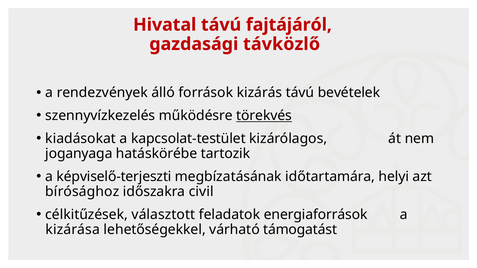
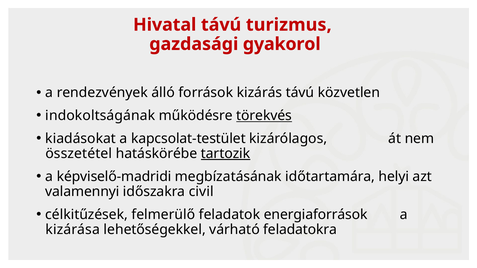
fajtájáról: fajtájáról -> turizmus
távközlő: távközlő -> gyakorol
bevételek: bevételek -> közvetlen
szennyvízkezelés: szennyvízkezelés -> indokoltságának
joganyaga: joganyaga -> összetétel
tartozik underline: none -> present
képviselő-terjeszti: képviselő-terjeszti -> képviselő-madridi
bírósághoz: bírósághoz -> valamennyi
választott: választott -> felmerülő
támogatást: támogatást -> feladatokra
